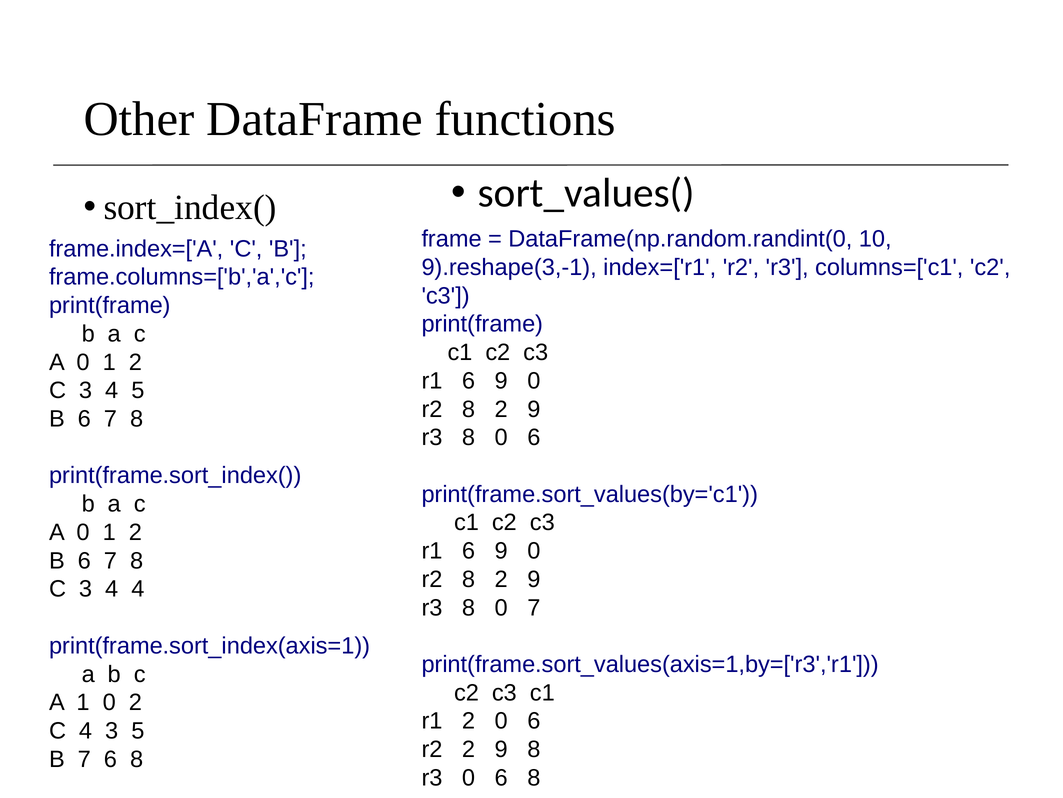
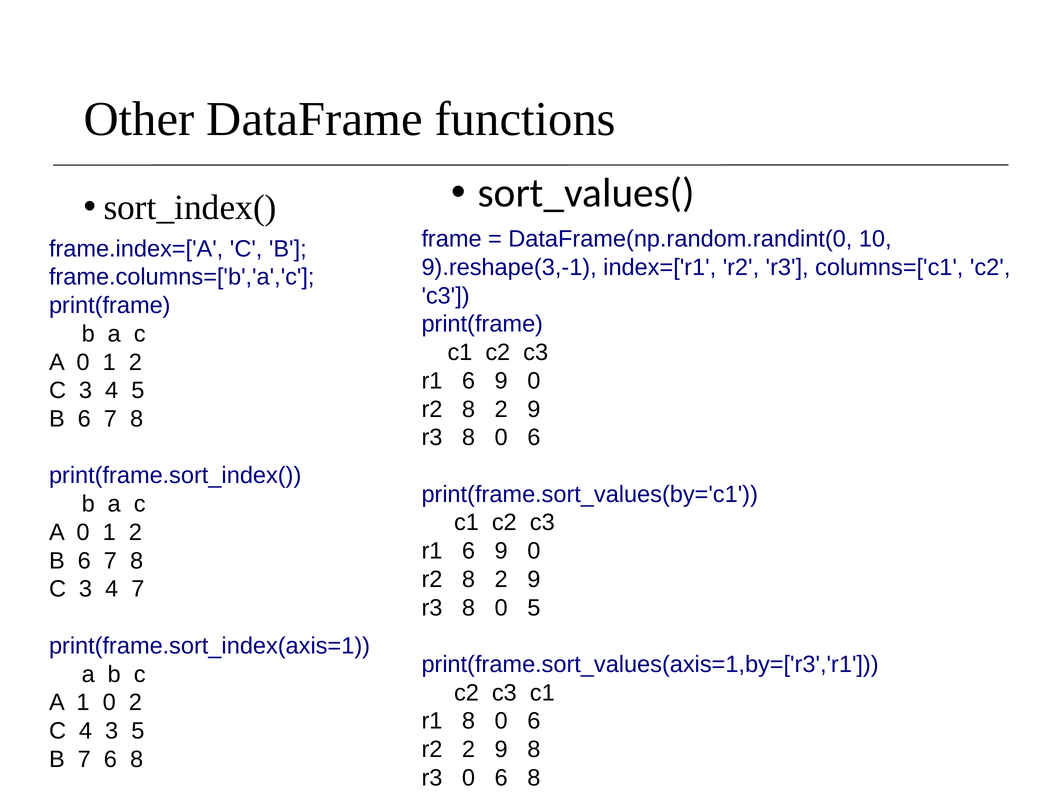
4 4: 4 -> 7
0 7: 7 -> 5
r1 2: 2 -> 8
